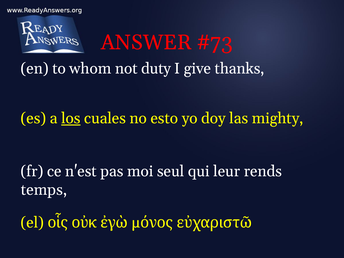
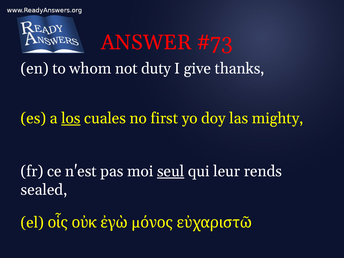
esto: esto -> first
seul underline: none -> present
temps: temps -> sealed
